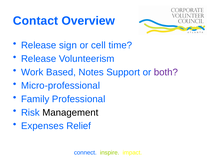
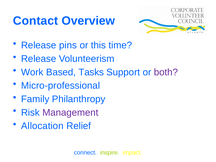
sign: sign -> pins
cell: cell -> this
Notes: Notes -> Tasks
Professional: Professional -> Philanthropy
Management colour: black -> purple
Expenses: Expenses -> Allocation
